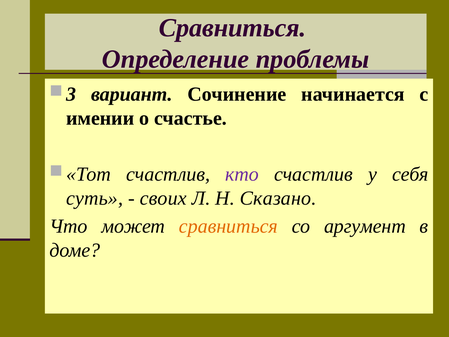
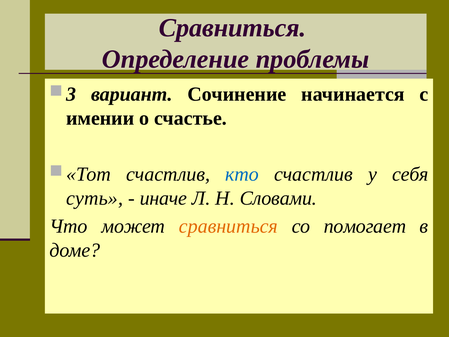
кто colour: purple -> blue
своих: своих -> иначе
Сказано: Сказано -> Словами
аргумент: аргумент -> помогает
